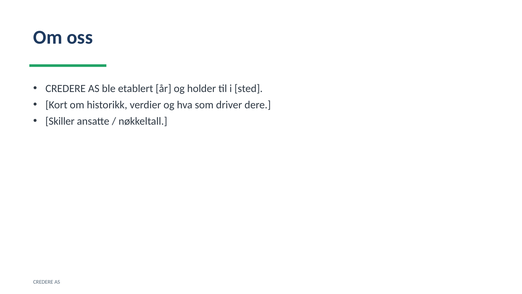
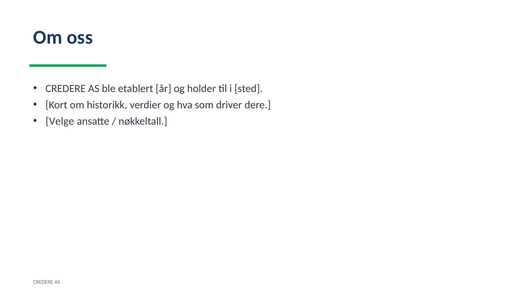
Skiller: Skiller -> Velge
